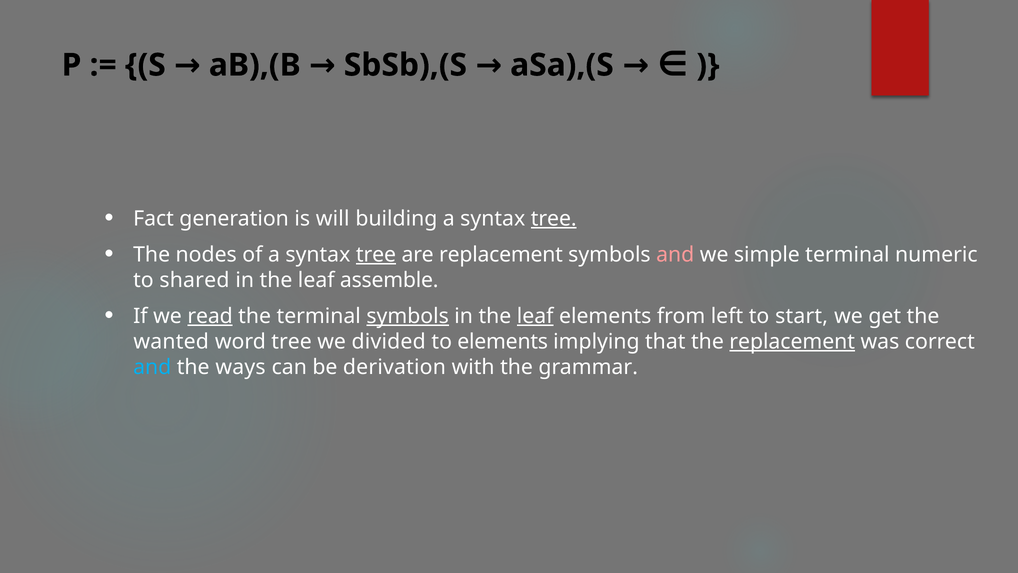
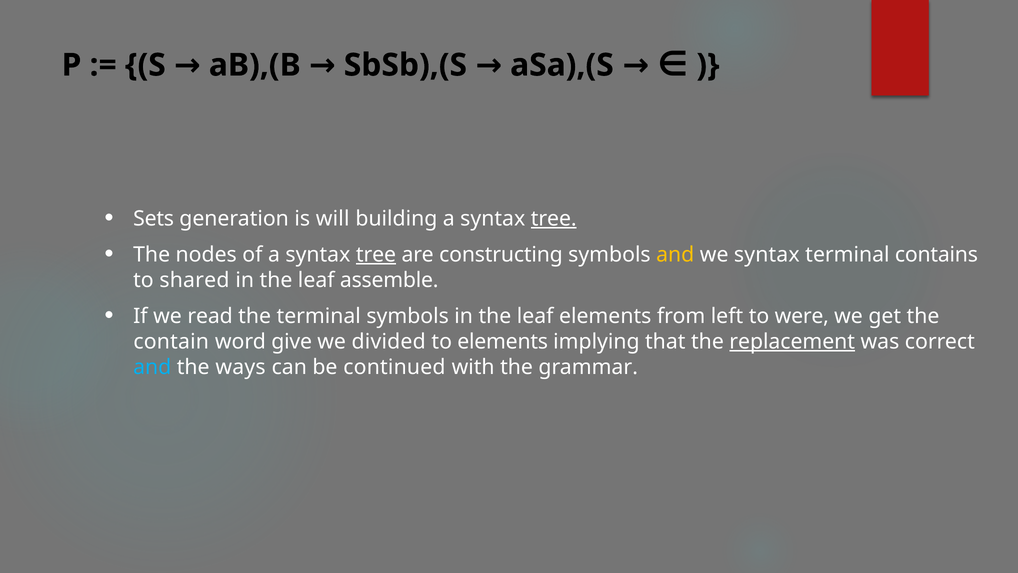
Fact: Fact -> Sets
are replacement: replacement -> constructing
and at (675, 254) colour: pink -> yellow
we simple: simple -> syntax
numeric: numeric -> contains
read underline: present -> none
symbols at (408, 316) underline: present -> none
leaf at (535, 316) underline: present -> none
start: start -> were
wanted: wanted -> contain
word tree: tree -> give
derivation: derivation -> continued
